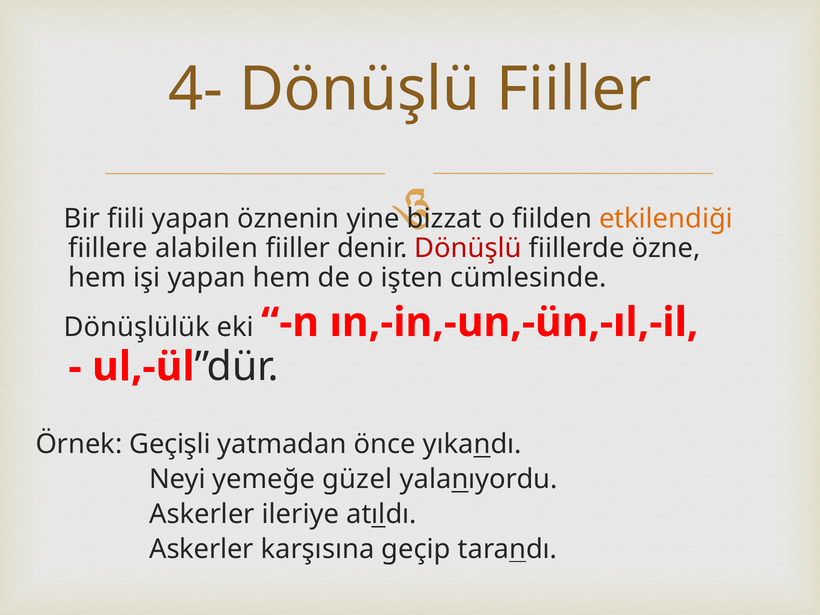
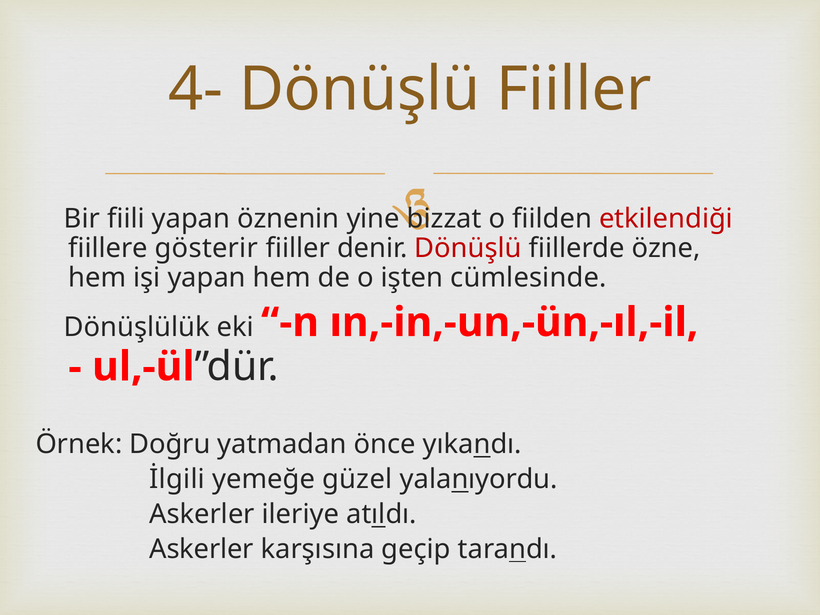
etkilendiği colour: orange -> red
alabilen: alabilen -> gösterir
Geçişli: Geçişli -> Doğru
Neyi: Neyi -> İlgili
